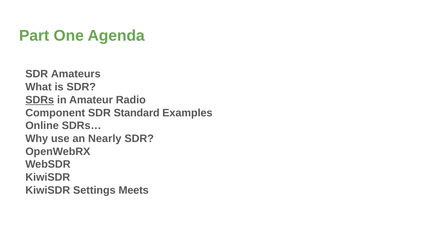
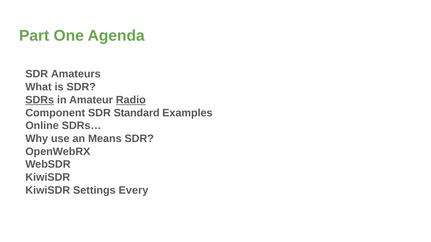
Radio underline: none -> present
Nearly: Nearly -> Means
Meets: Meets -> Every
